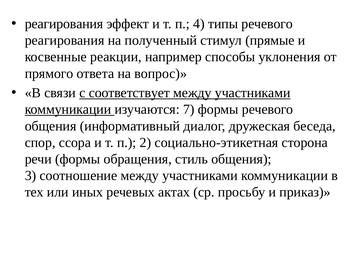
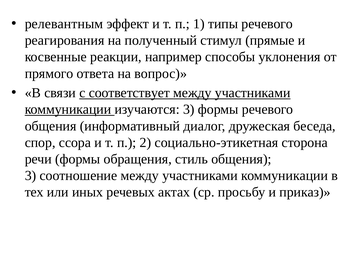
реагирования at (64, 24): реагирования -> релевантным
4: 4 -> 1
изучаются 7: 7 -> 3
